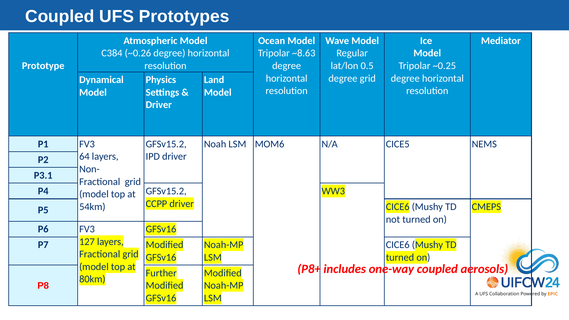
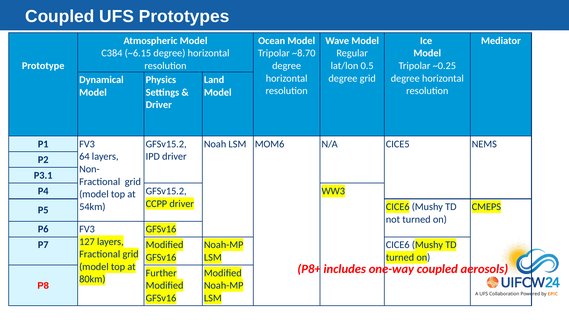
~0.26: ~0.26 -> ~6.15
~8.63: ~8.63 -> ~8.70
